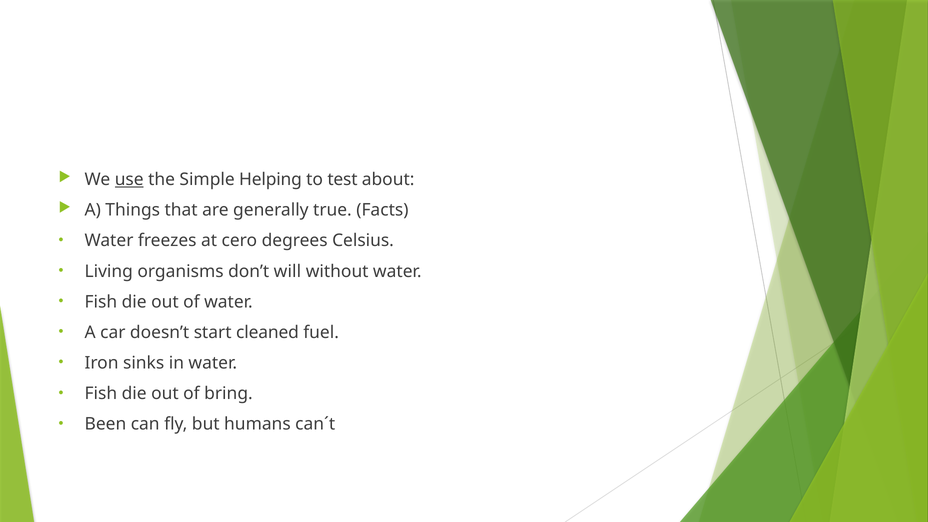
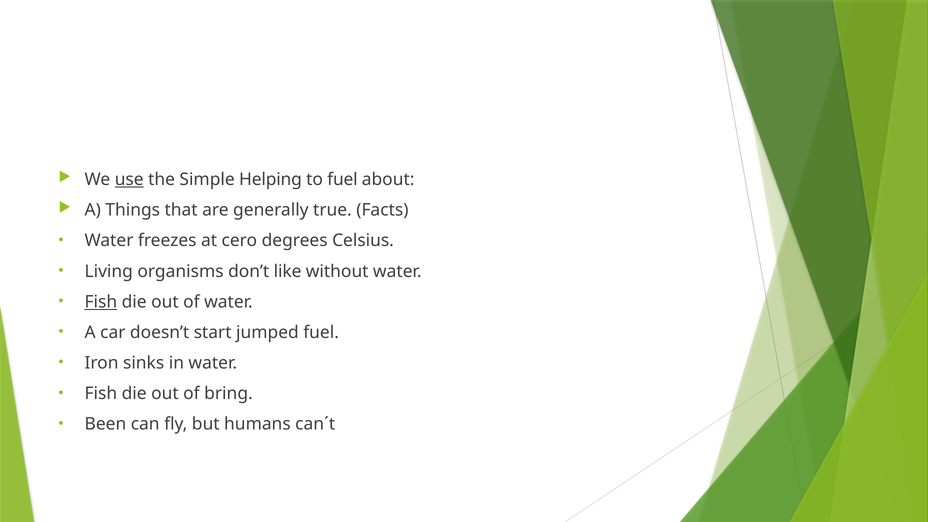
to test: test -> fuel
will: will -> like
Fish at (101, 302) underline: none -> present
cleaned: cleaned -> jumped
